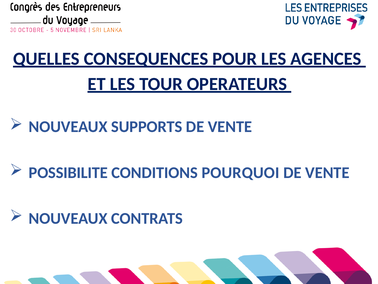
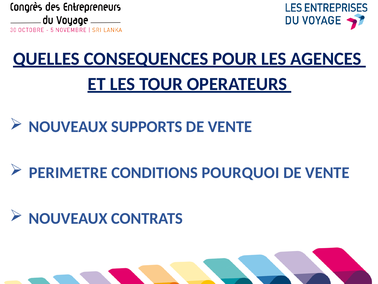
POSSIBILITE: POSSIBILITE -> PERIMETRE
